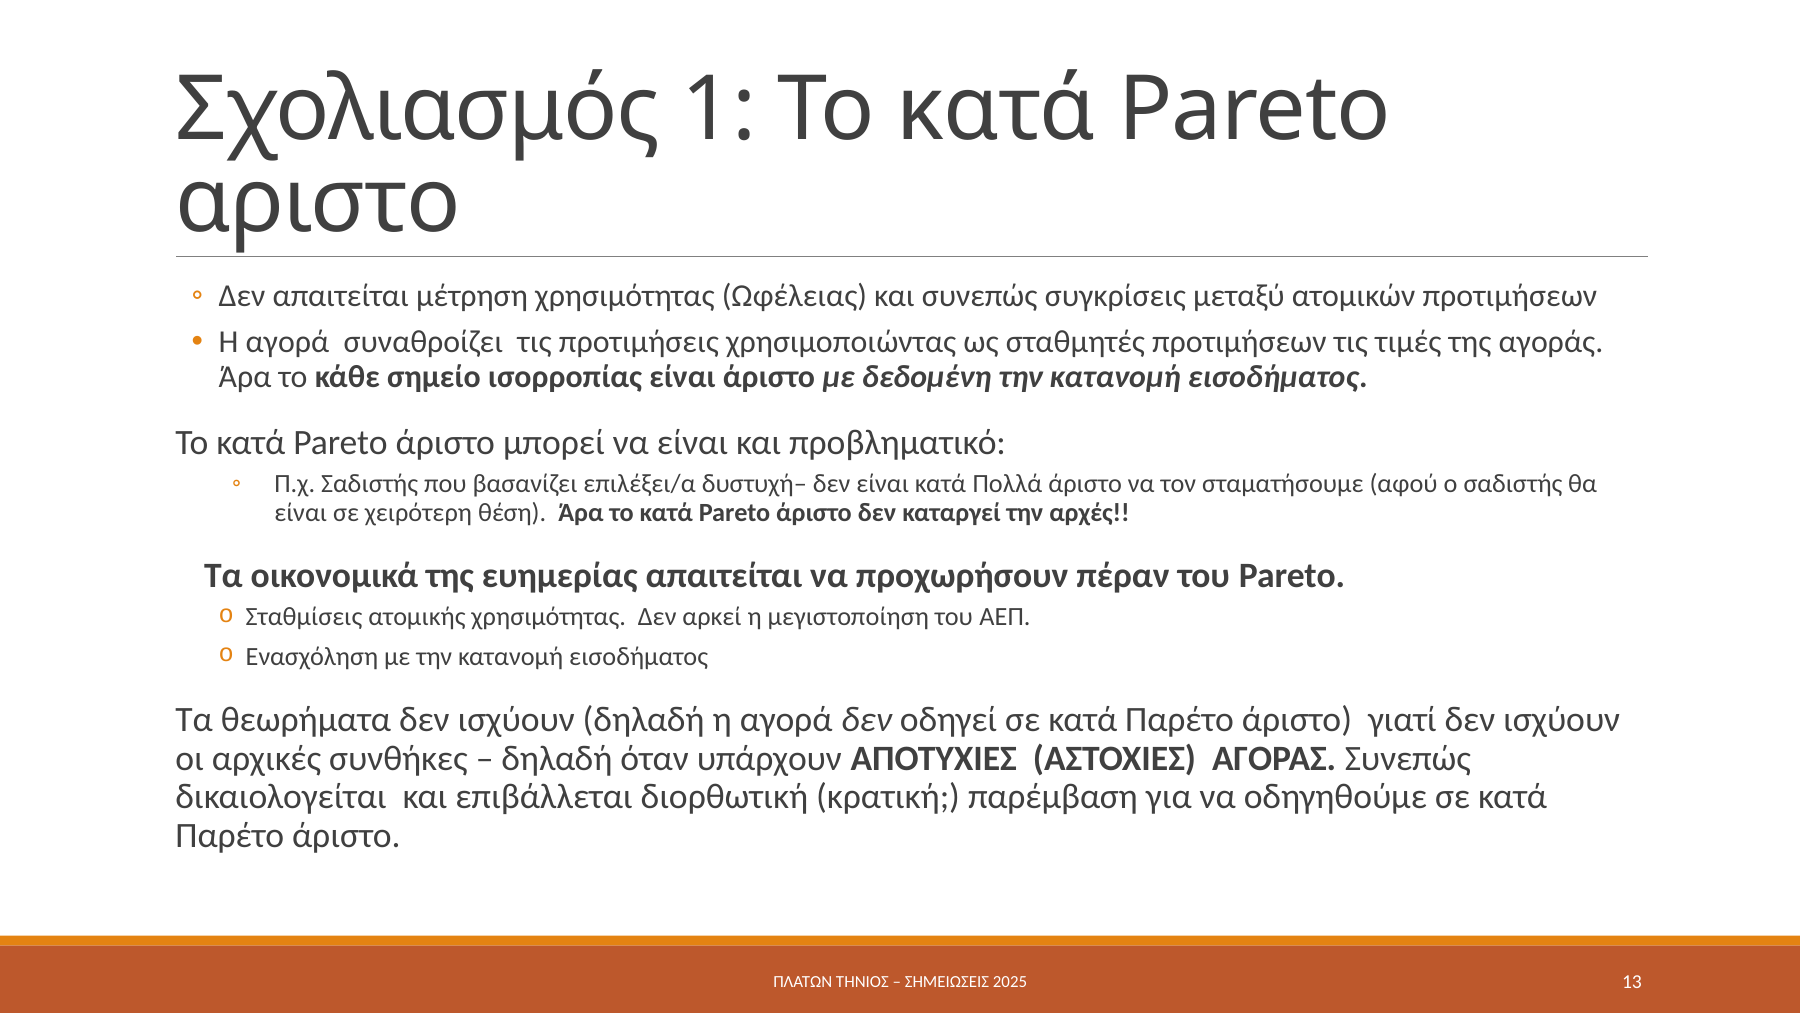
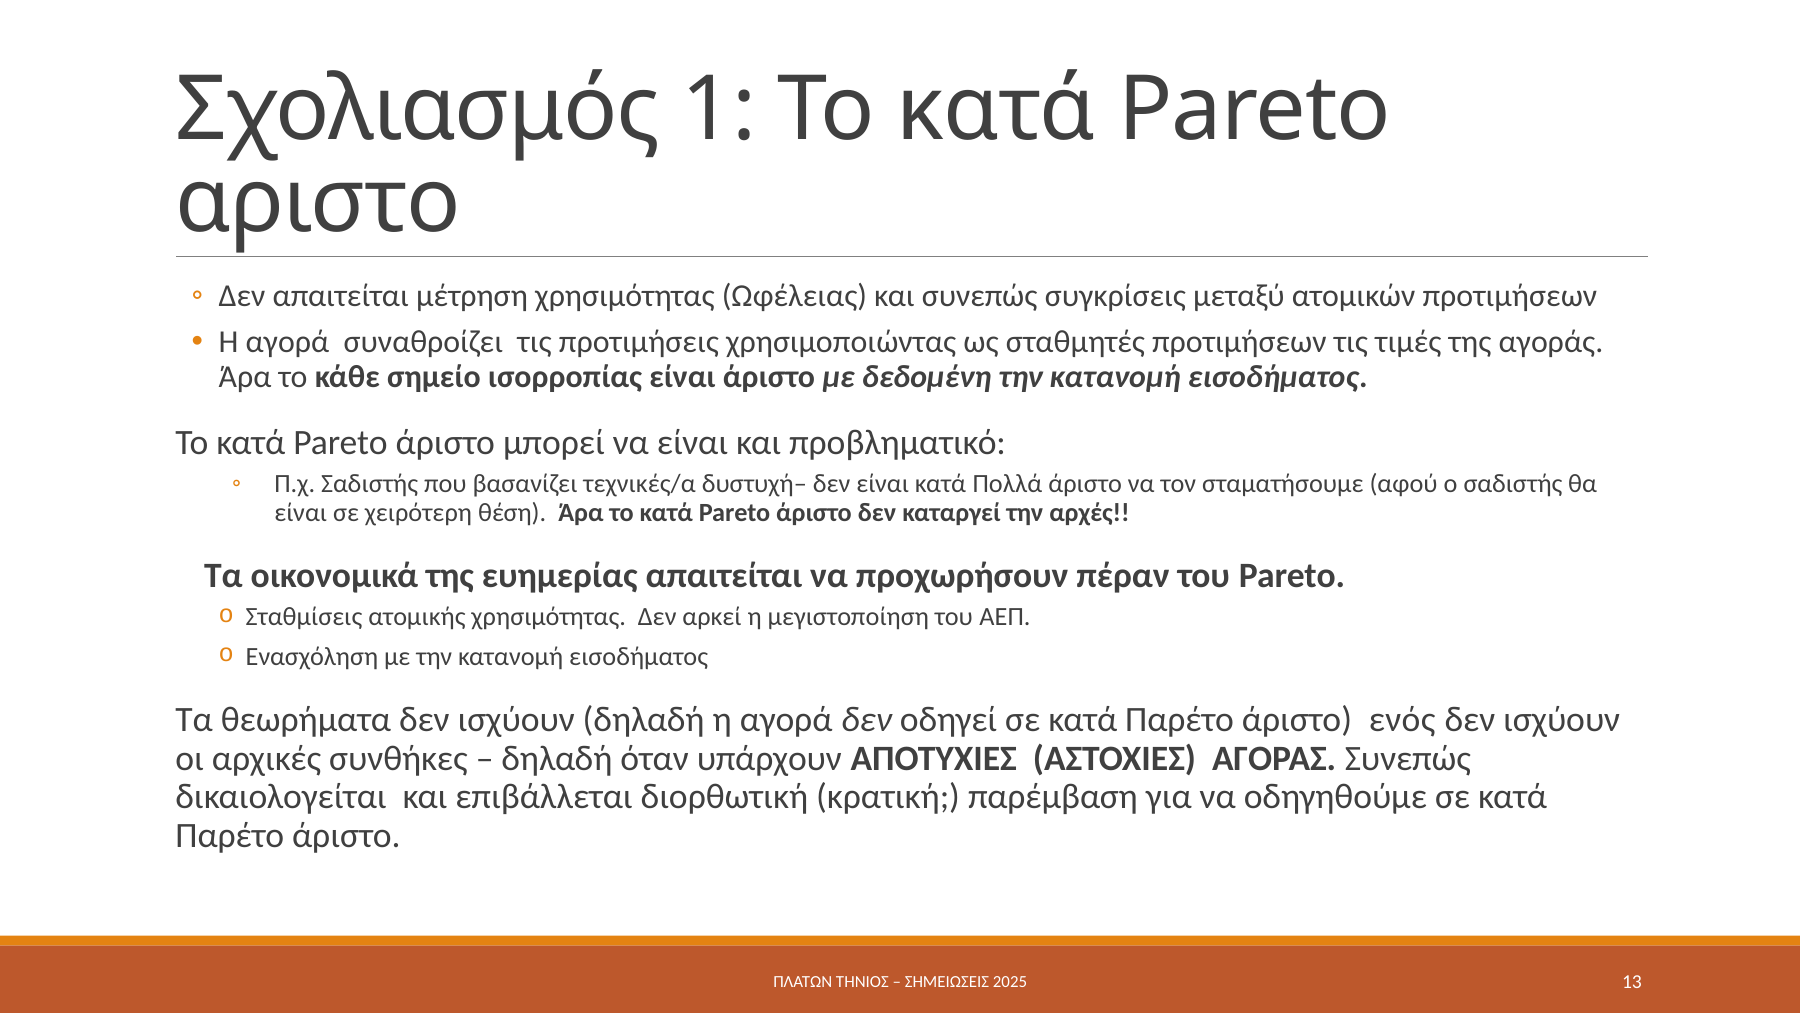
επιλέξει/α: επιλέξει/α -> τεχνικές/α
γιατί: γιατί -> ενός
